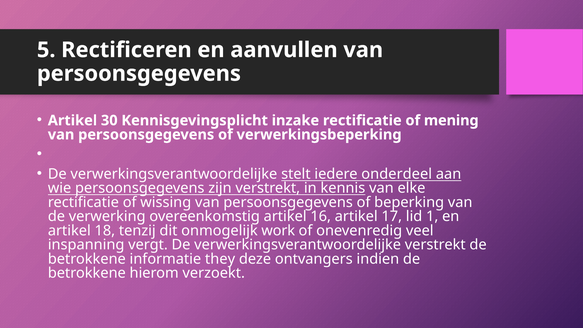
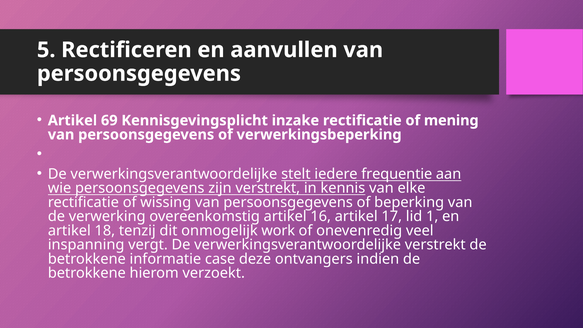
30: 30 -> 69
onderdeel: onderdeel -> frequentie
they: they -> case
